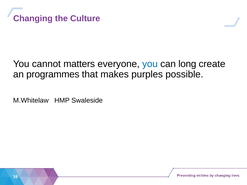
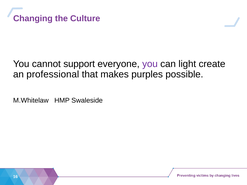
matters: matters -> support
you at (150, 64) colour: blue -> purple
long: long -> light
programmes: programmes -> professional
